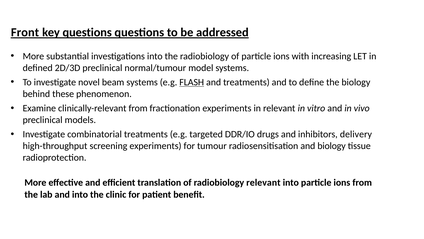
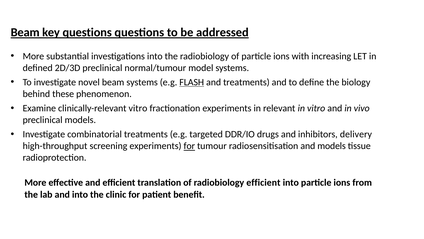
Front at (25, 33): Front -> Beam
clinically-relevant from: from -> vitro
for at (189, 146) underline: none -> present
and biology: biology -> models
radiobiology relevant: relevant -> efficient
